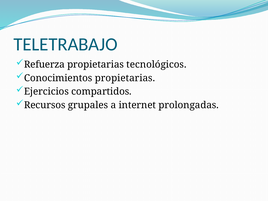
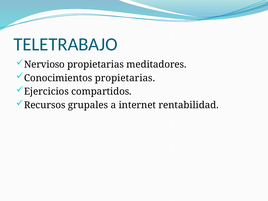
Refuerza: Refuerza -> Nervioso
tecnológicos: tecnológicos -> meditadores
prolongadas: prolongadas -> rentabilidad
